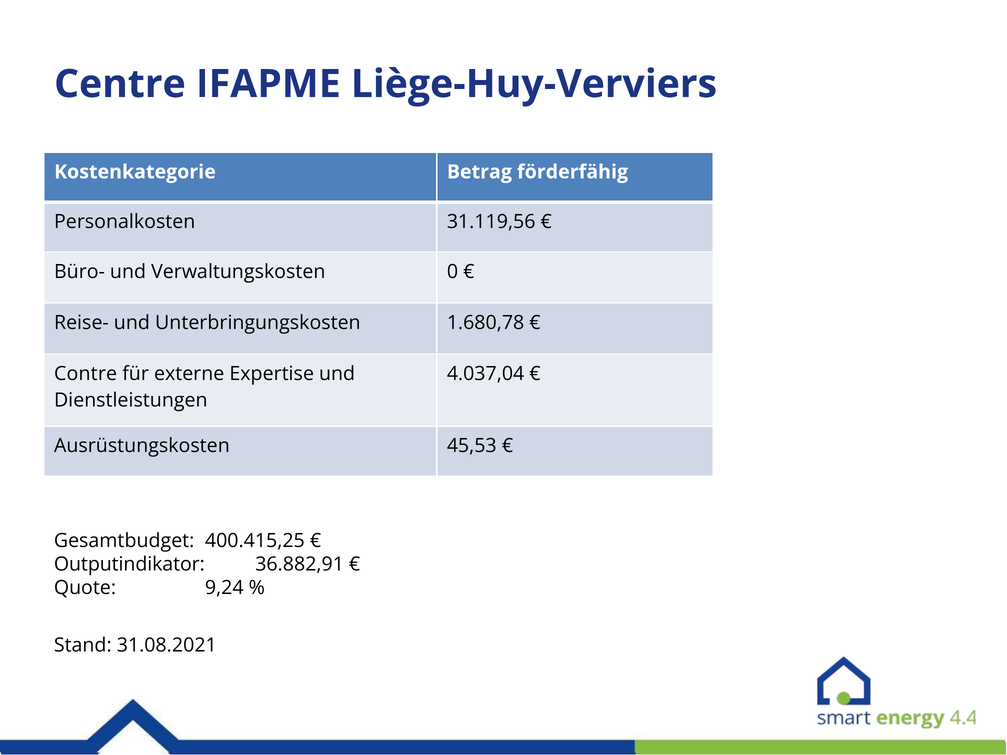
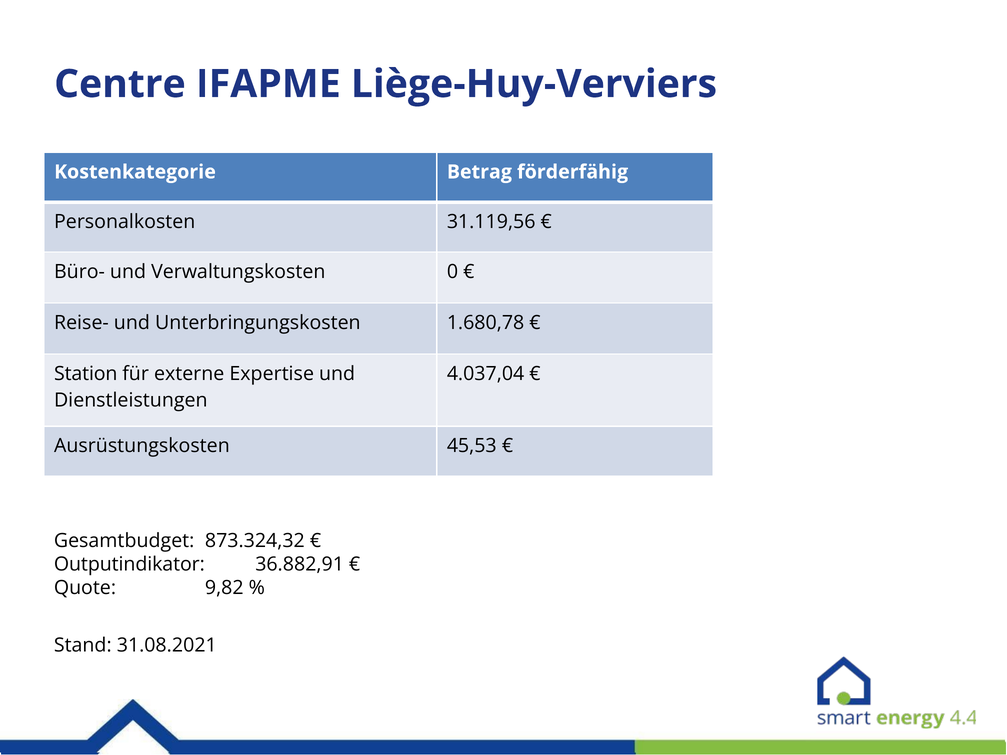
Contre: Contre -> Station
400.415,25: 400.415,25 -> 873.324,32
9,24: 9,24 -> 9,82
